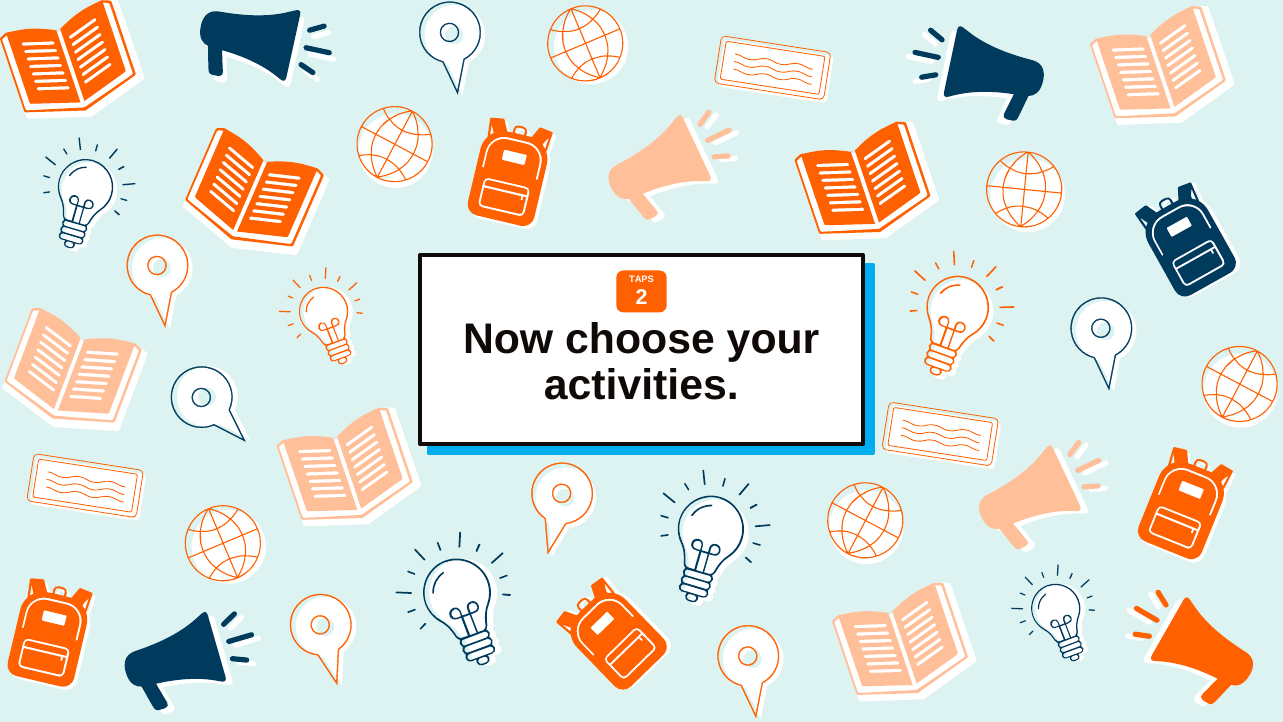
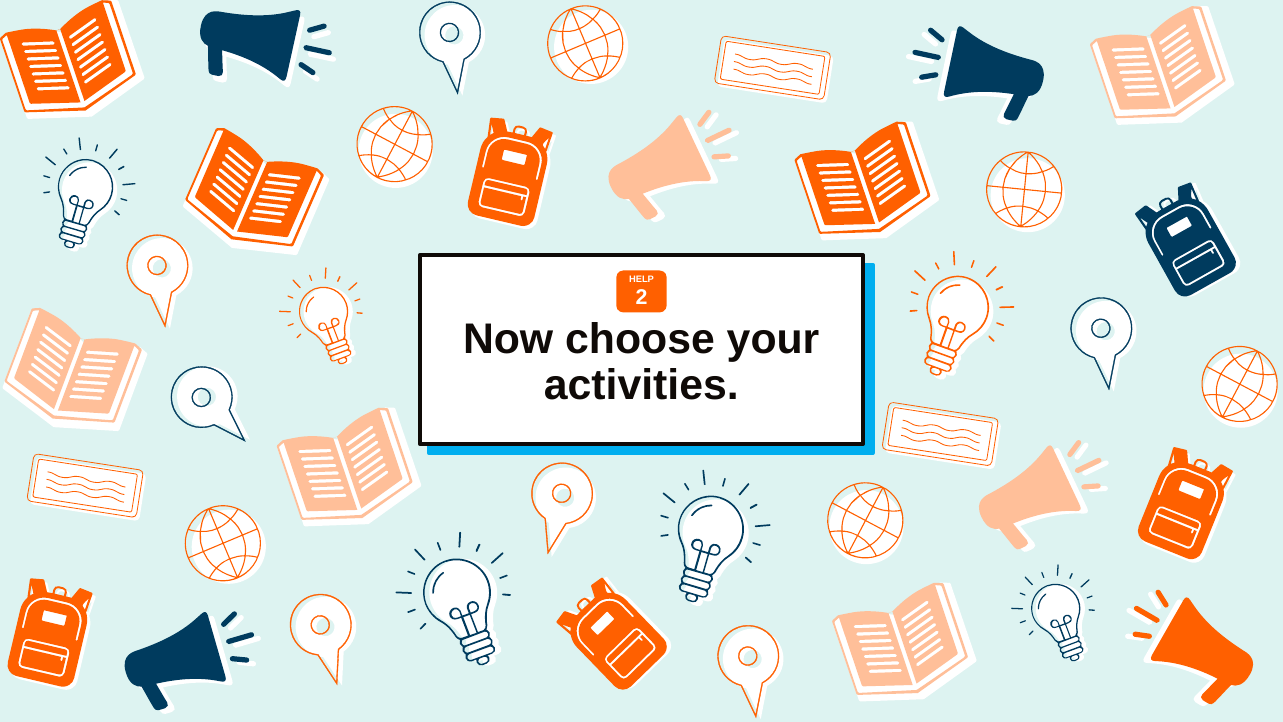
TAPS: TAPS -> HELP
